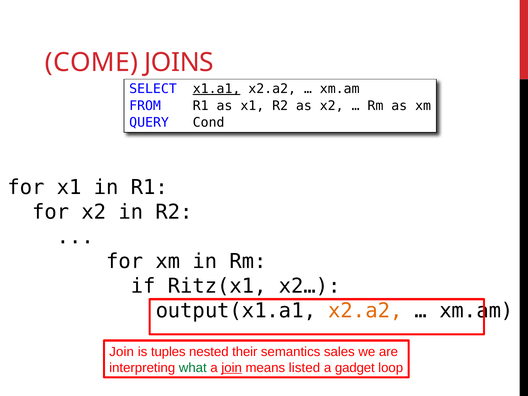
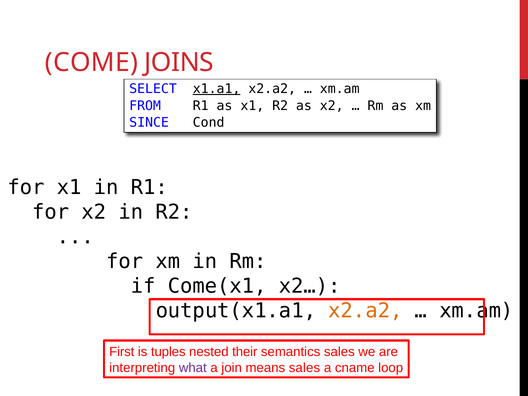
QUERY: QUERY -> SINCE
Ritz(x1: Ritz(x1 -> Come(x1
Join at (122, 352): Join -> First
what colour: green -> purple
join at (232, 368) underline: present -> none
means listed: listed -> sales
gadget: gadget -> cname
